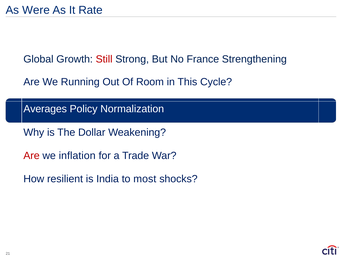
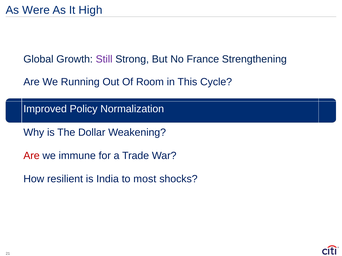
Rate: Rate -> High
Still colour: red -> purple
Averages: Averages -> Improved
inflation: inflation -> immune
